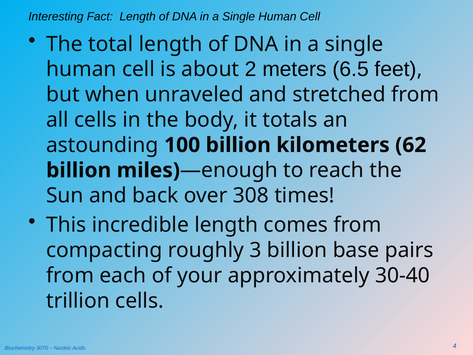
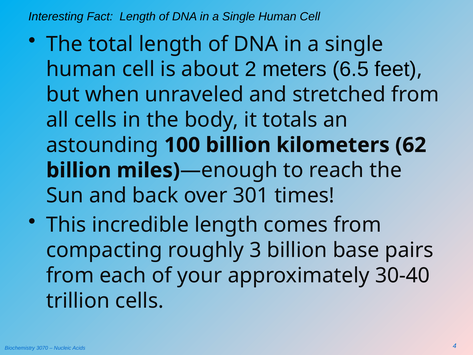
308: 308 -> 301
